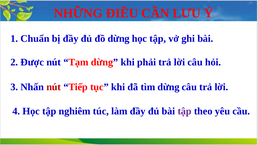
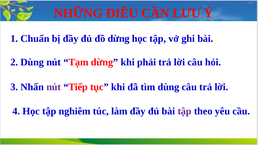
2 Được: Được -> Dùng
nút at (54, 87) colour: red -> purple
tìm dừng: dừng -> dùng
